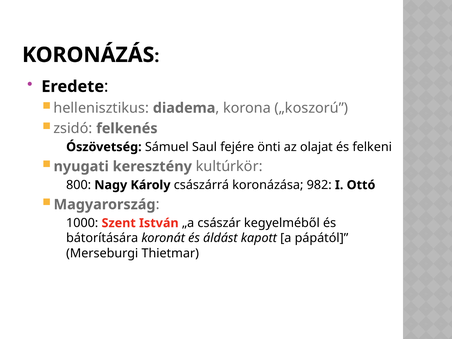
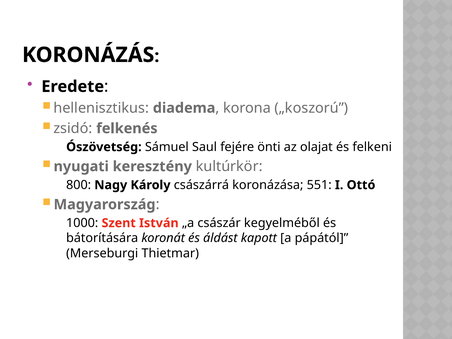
982: 982 -> 551
